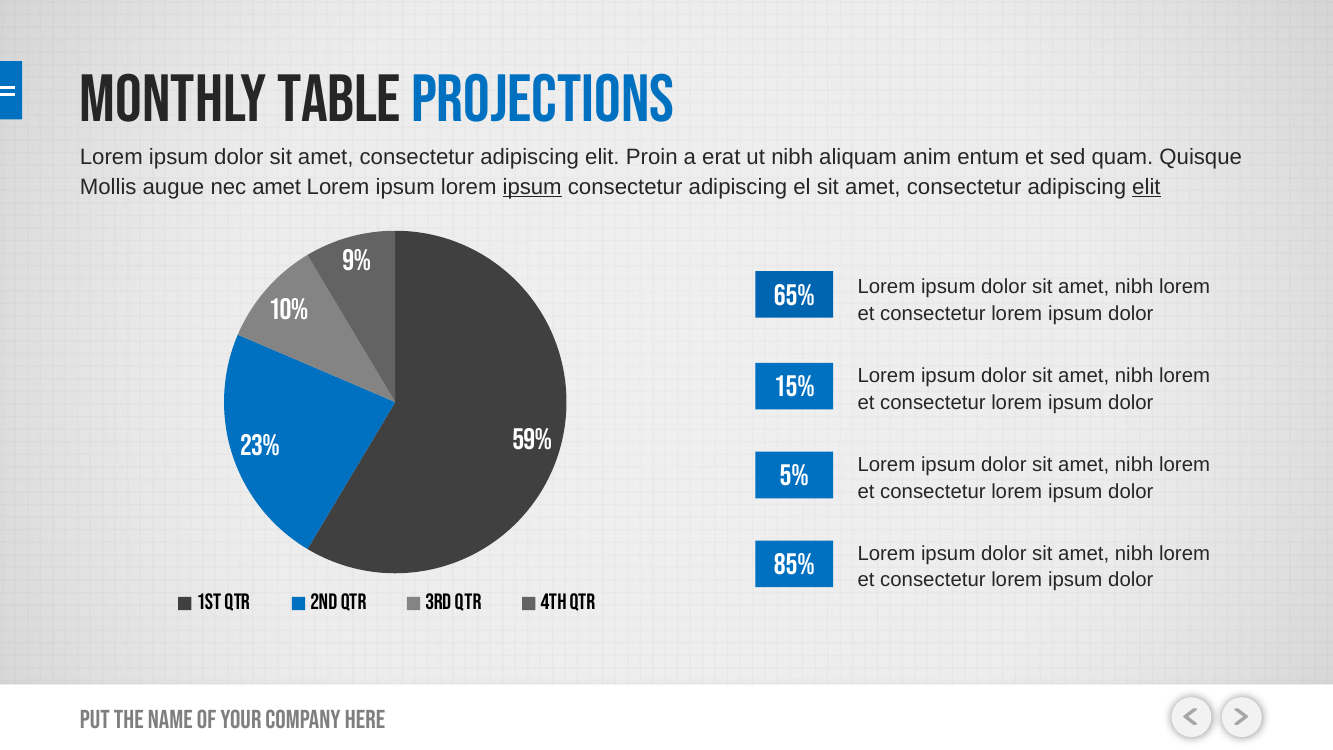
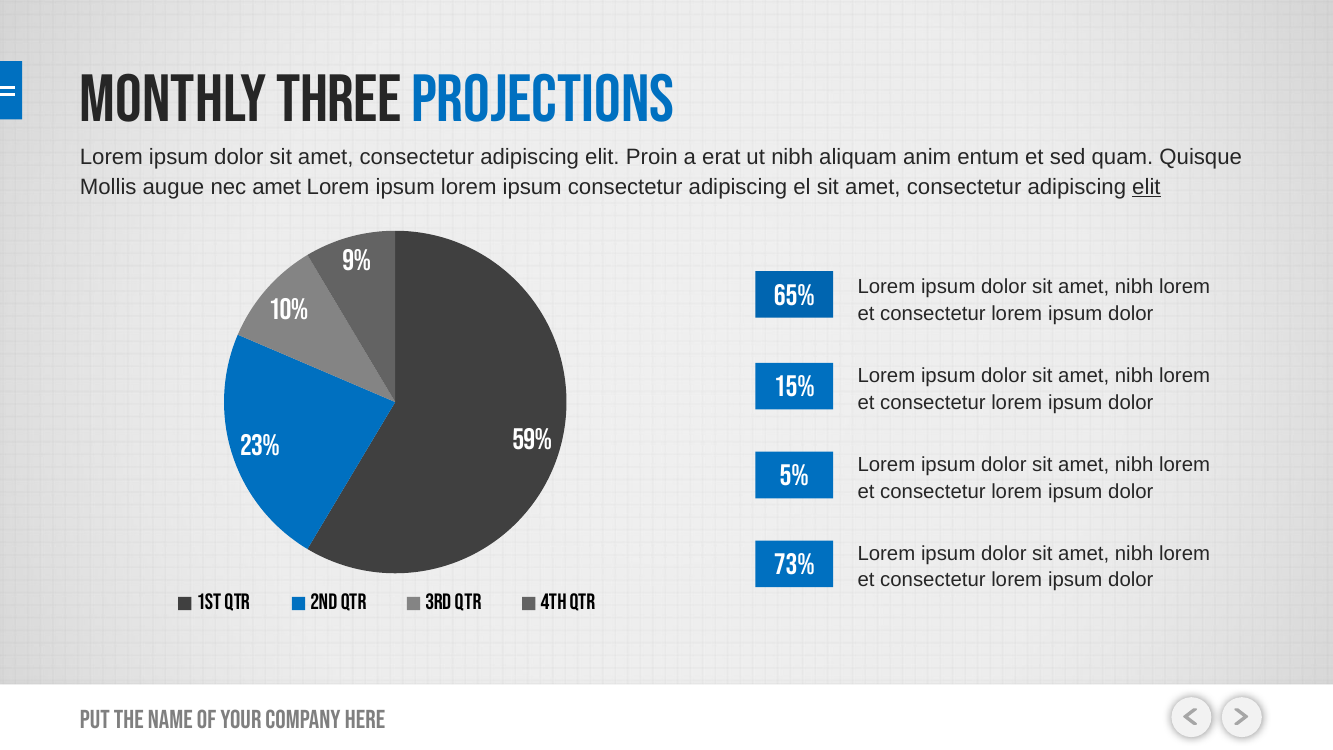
TABLE: TABLE -> THREE
ipsum at (532, 187) underline: present -> none
85%: 85% -> 73%
